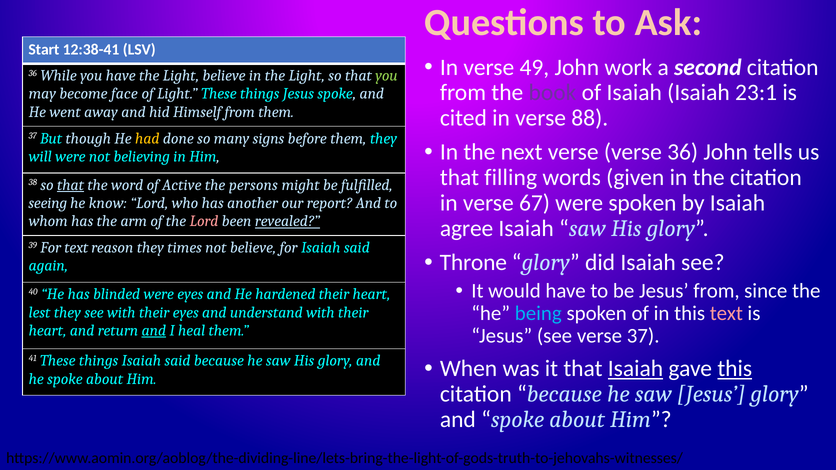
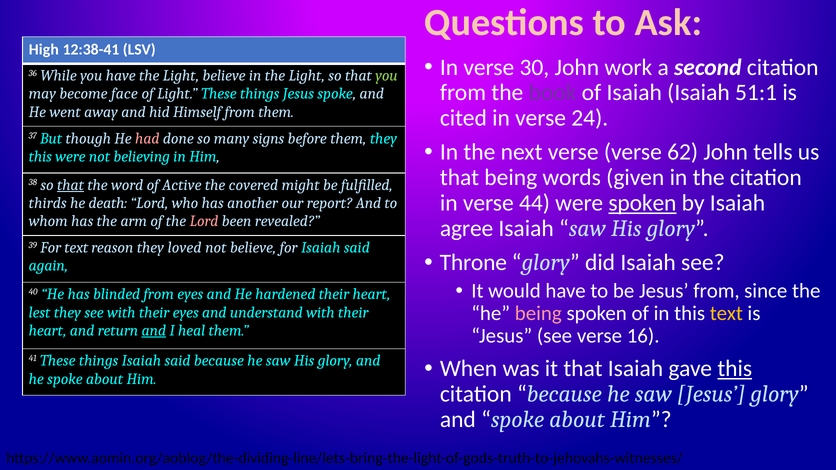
Start: Start -> High
49: 49 -> 30
23:1: 23:1 -> 51:1
88: 88 -> 24
had colour: yellow -> pink
verse 36: 36 -> 62
will at (40, 157): will -> this
that filling: filling -> being
persons: persons -> covered
67: 67 -> 44
spoken at (642, 203) underline: none -> present
seeing: seeing -> thirds
know: know -> death
revealed underline: present -> none
times: times -> loved
blinded were: were -> from
being at (538, 314) colour: light blue -> pink
text at (726, 314) colour: pink -> yellow
verse 37: 37 -> 16
Isaiah at (636, 369) underline: present -> none
